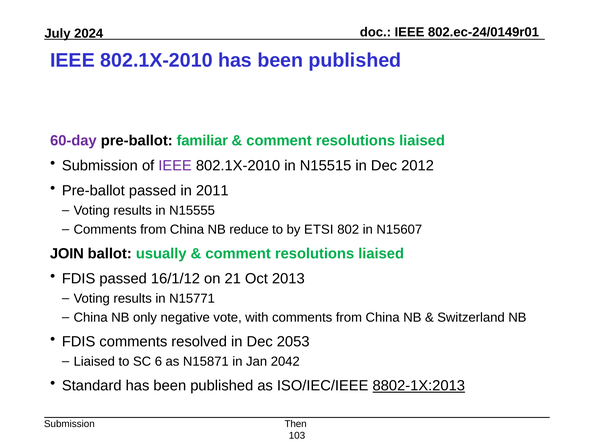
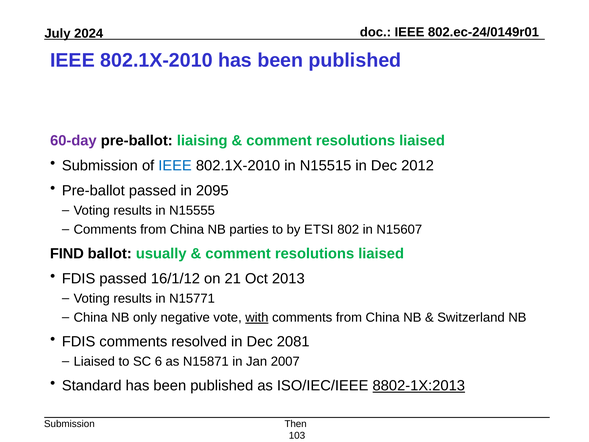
familiar: familiar -> liaising
IEEE at (175, 165) colour: purple -> blue
2011: 2011 -> 2095
reduce: reduce -> parties
JOIN: JOIN -> FIND
with underline: none -> present
2053: 2053 -> 2081
2042: 2042 -> 2007
